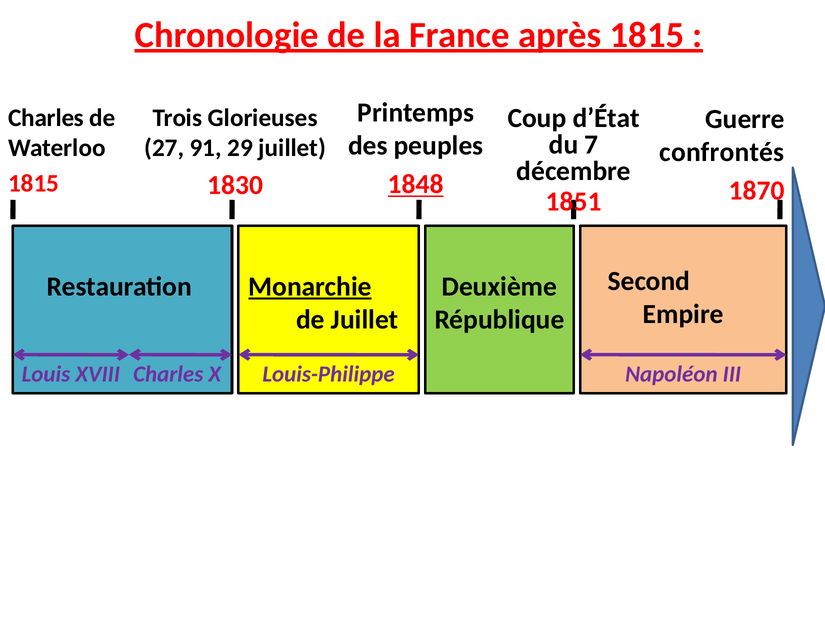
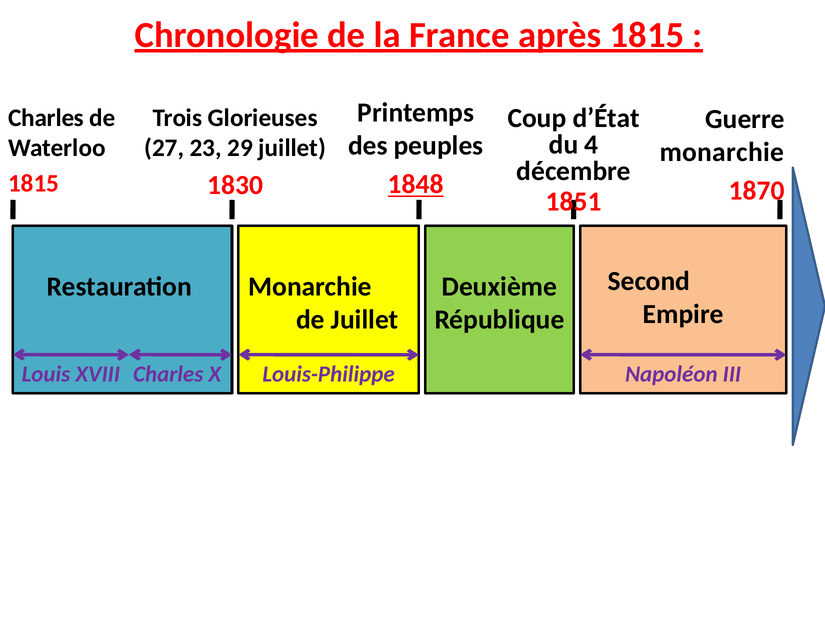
7: 7 -> 4
91: 91 -> 23
confrontés at (722, 152): confrontés -> monarchie
Monarchie at (310, 287) underline: present -> none
